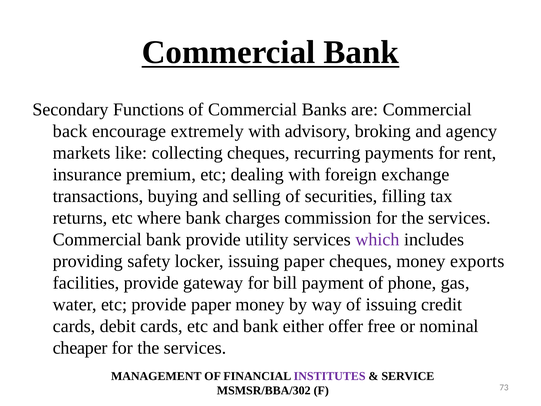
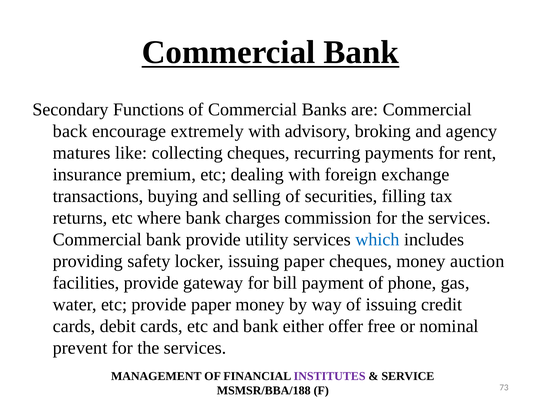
markets: markets -> matures
which colour: purple -> blue
exports: exports -> auction
cheaper: cheaper -> prevent
MSMSR/BBA/302: MSMSR/BBA/302 -> MSMSR/BBA/188
